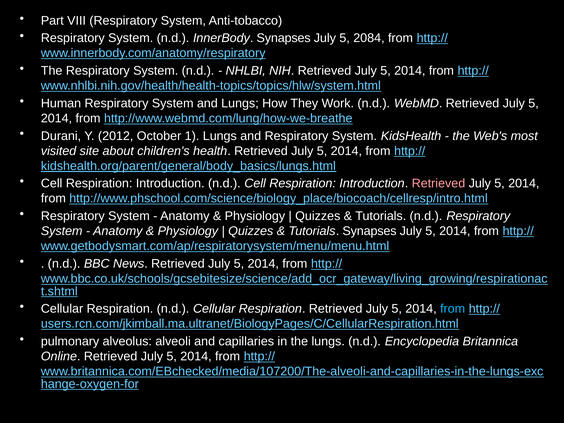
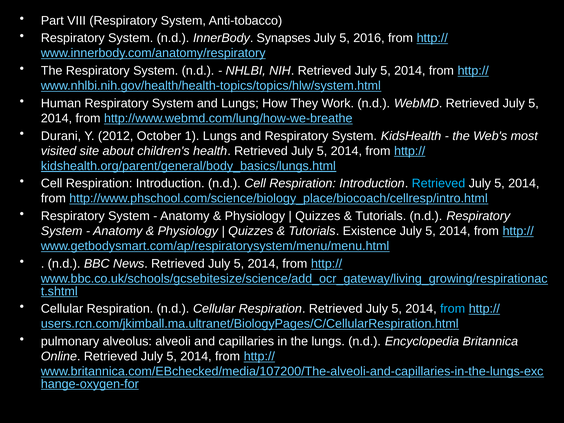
2084: 2084 -> 2016
Retrieved at (438, 183) colour: pink -> light blue
Tutorials Synapses: Synapses -> Existence
